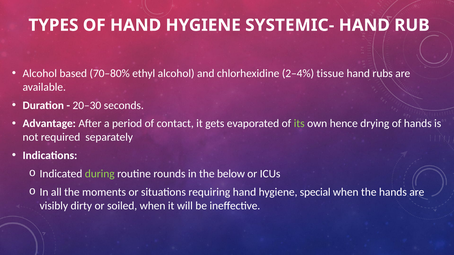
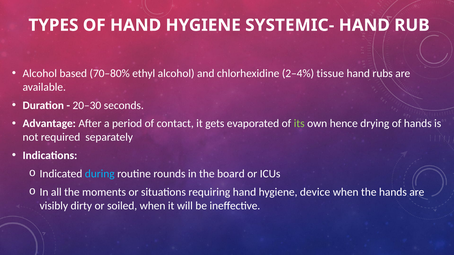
during colour: light green -> light blue
below: below -> board
special: special -> device
